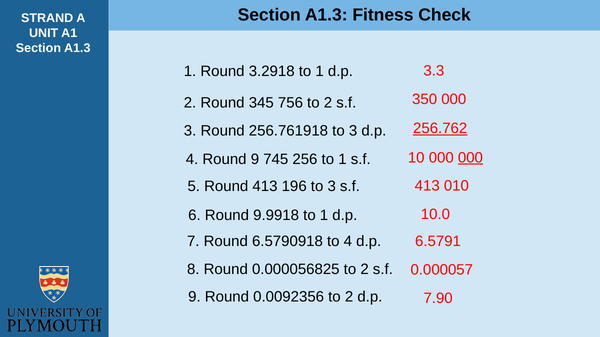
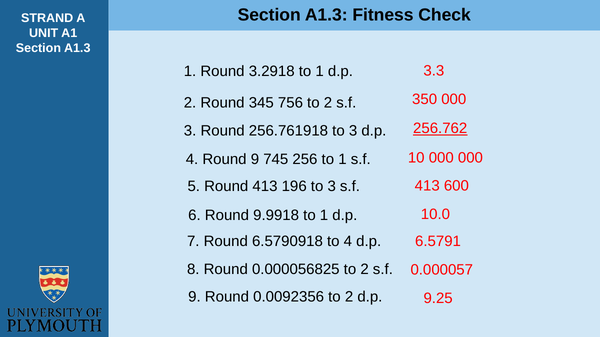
000 at (470, 158) underline: present -> none
010: 010 -> 600
7.90: 7.90 -> 9.25
